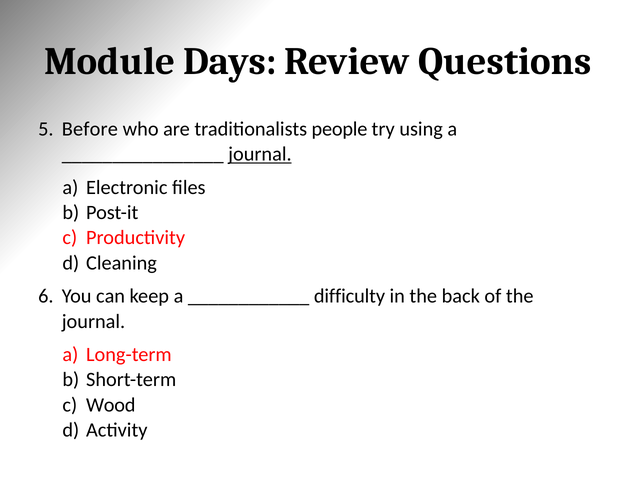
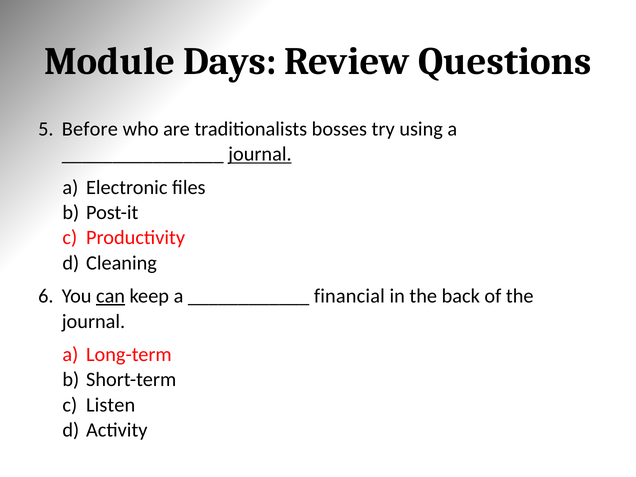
people: people -> bosses
can underline: none -> present
difficulty: difficulty -> financial
Wood: Wood -> Listen
